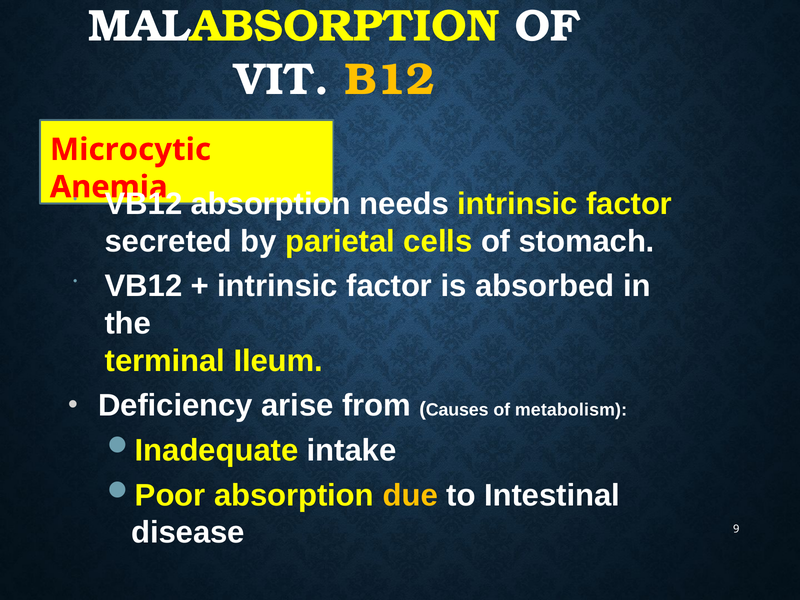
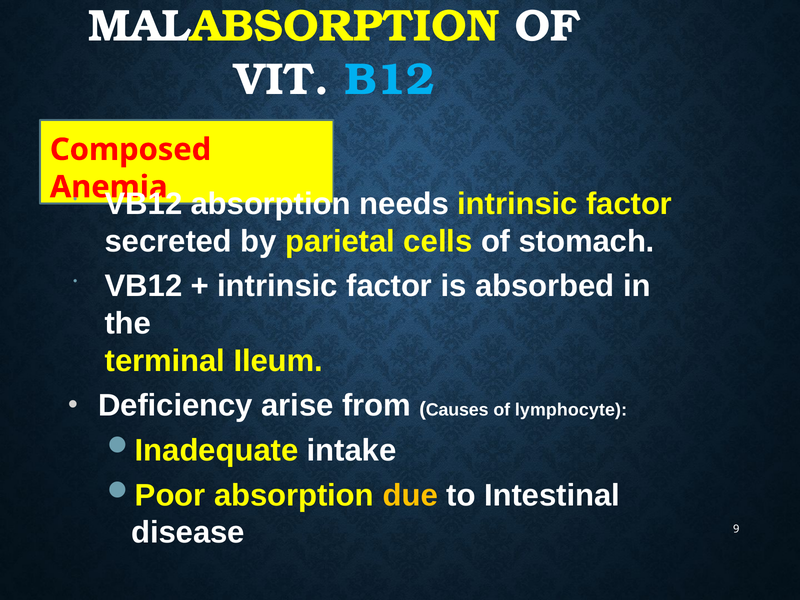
B12 colour: yellow -> light blue
Microcytic: Microcytic -> Composed
metabolism: metabolism -> lymphocyte
